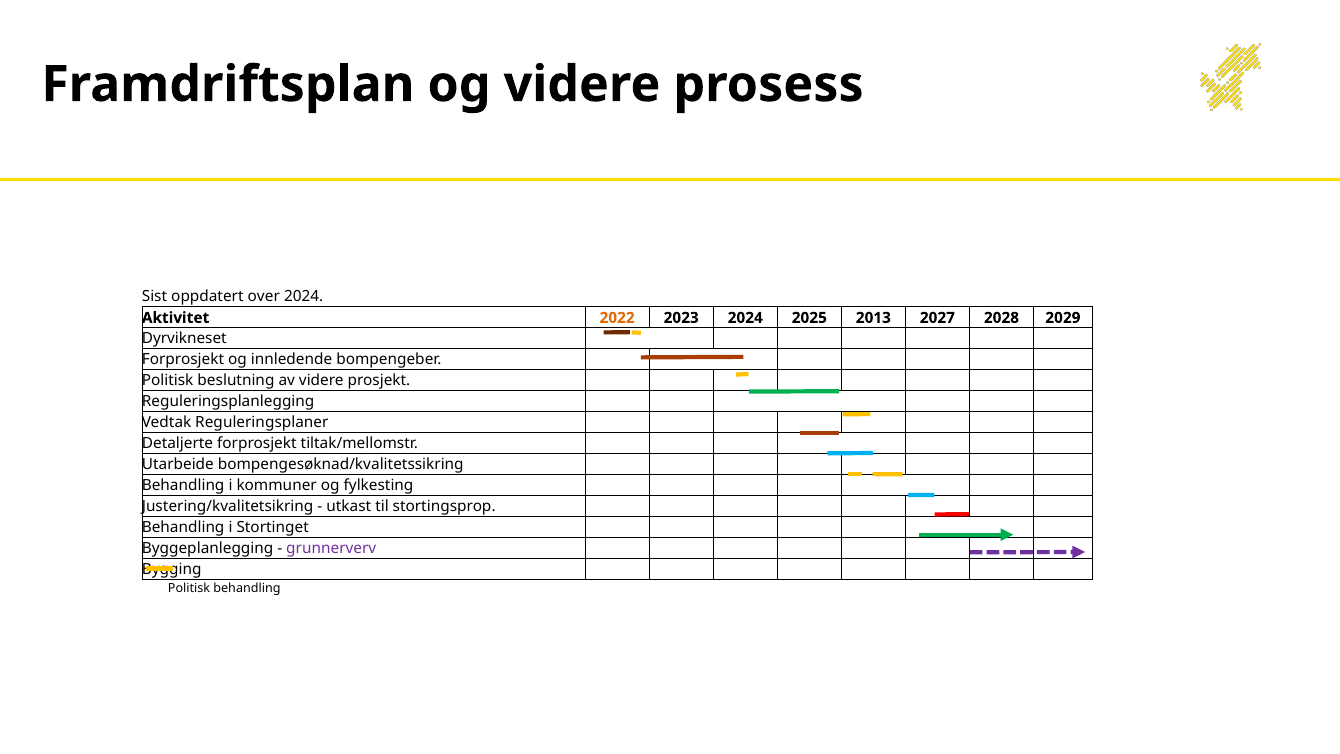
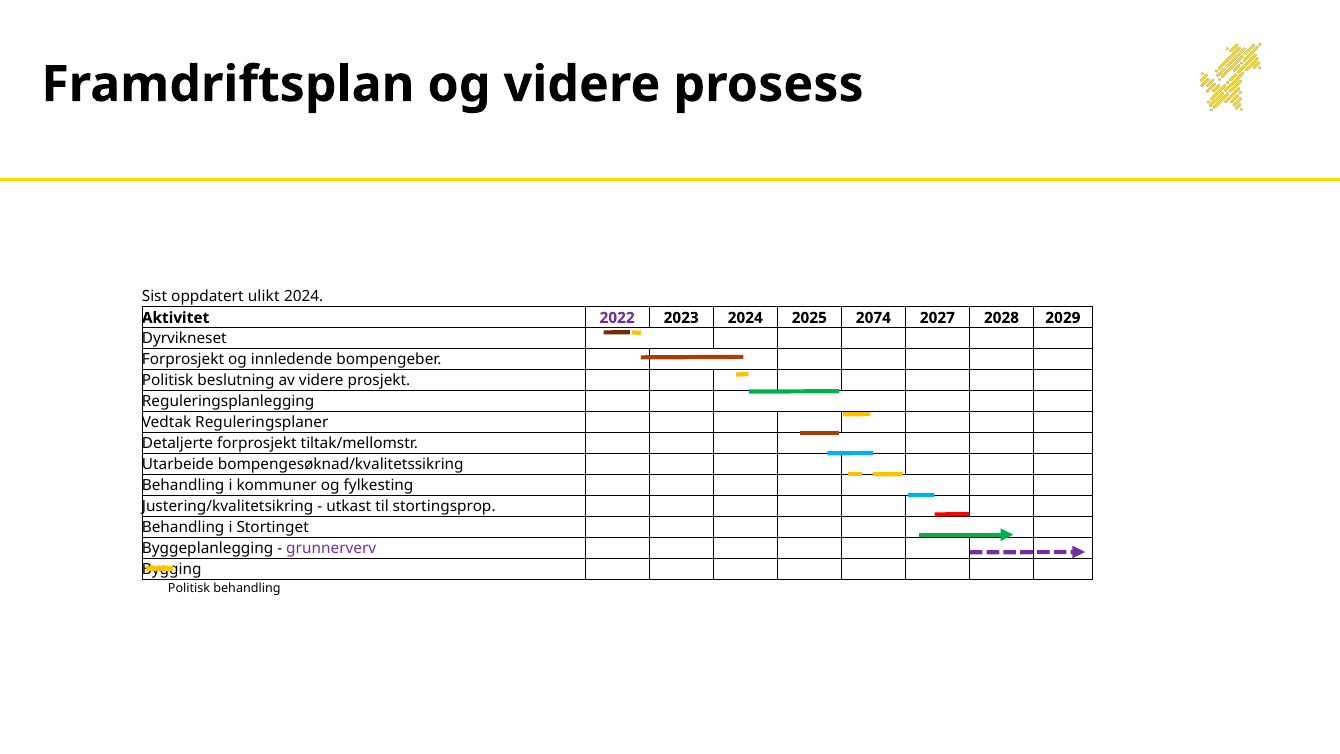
over: over -> ulikt
2022 colour: orange -> purple
2013: 2013 -> 2074
